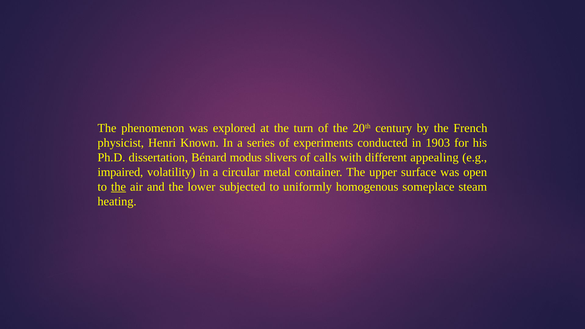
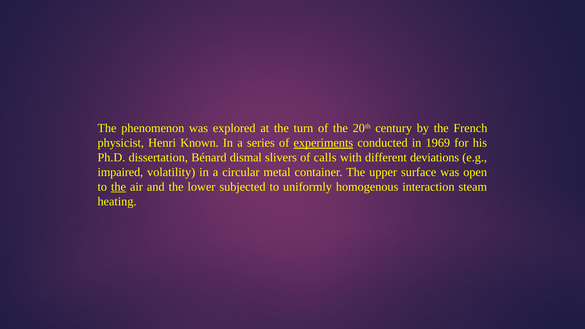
experiments underline: none -> present
1903: 1903 -> 1969
modus: modus -> dismal
appealing: appealing -> deviations
someplace: someplace -> interaction
